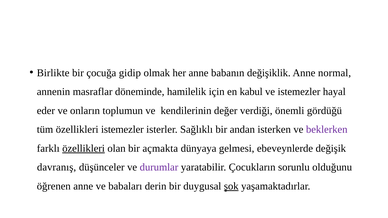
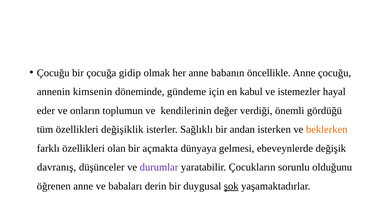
Birlikte at (53, 73): Birlikte -> Çocuğu
değişiklik: değişiklik -> öncellikle
Anne normal: normal -> çocuğu
masraflar: masraflar -> kimsenin
hamilelik: hamilelik -> gündeme
özellikleri istemezler: istemezler -> değişiklik
beklerken colour: purple -> orange
özellikleri at (84, 149) underline: present -> none
